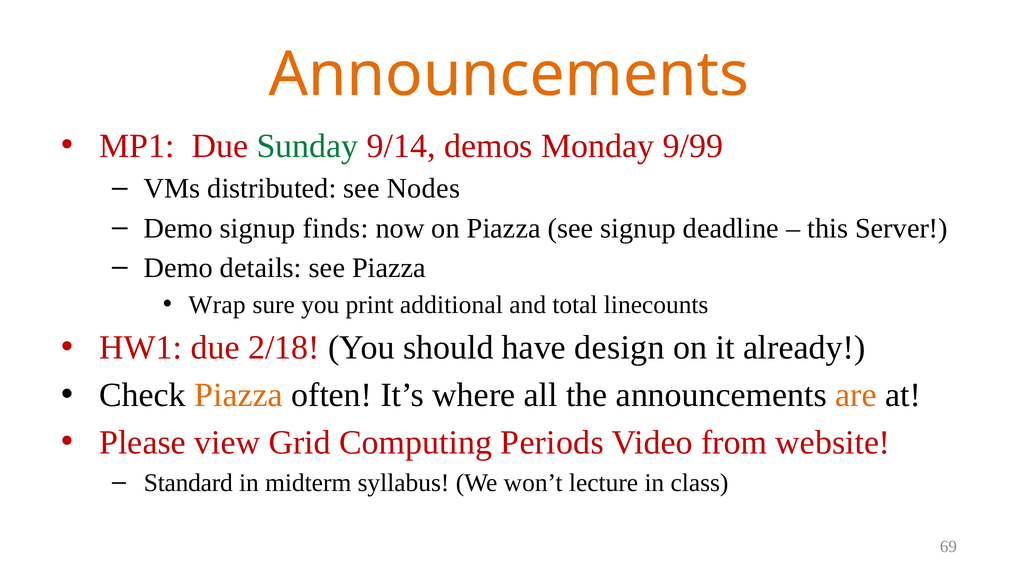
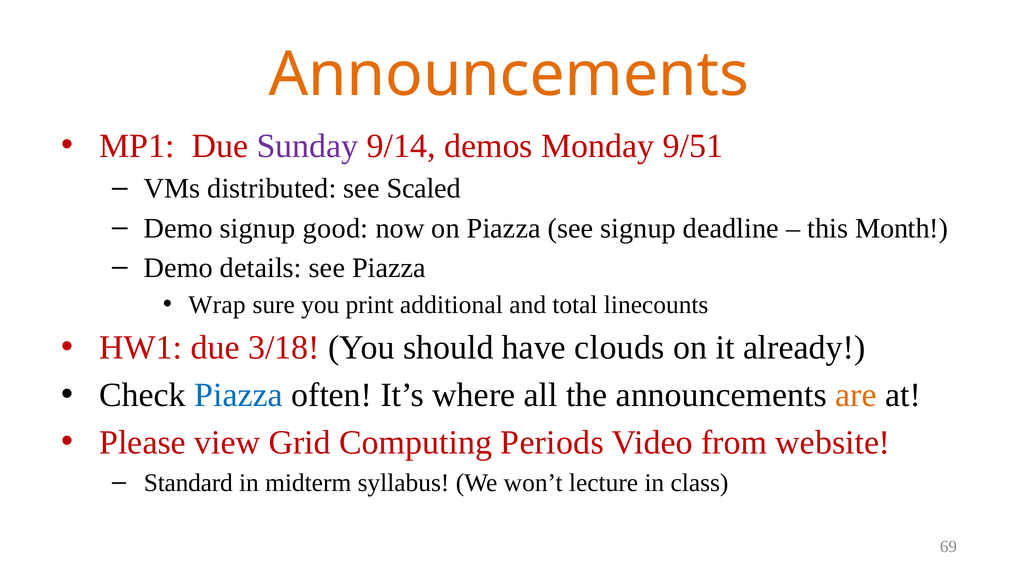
Sunday colour: green -> purple
9/99: 9/99 -> 9/51
Nodes: Nodes -> Scaled
finds: finds -> good
Server: Server -> Month
2/18: 2/18 -> 3/18
design: design -> clouds
Piazza at (239, 396) colour: orange -> blue
